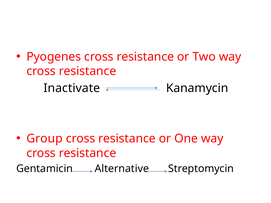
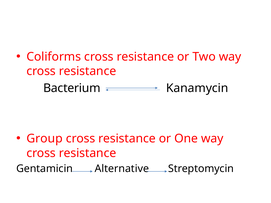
Pyogenes: Pyogenes -> Coliforms
Inactivate: Inactivate -> Bacterium
